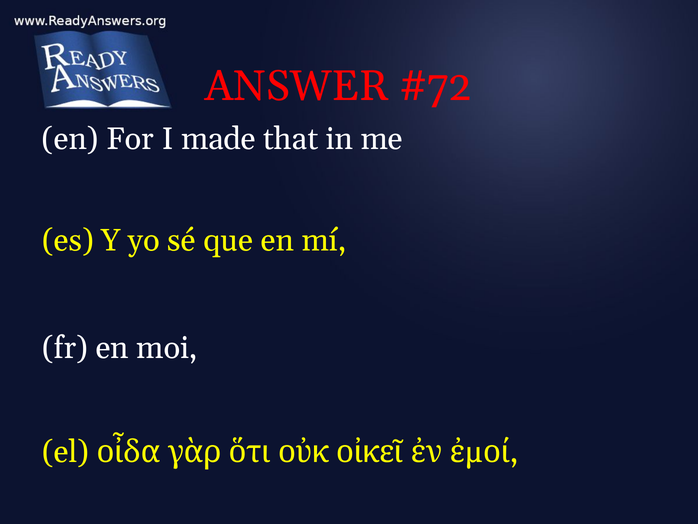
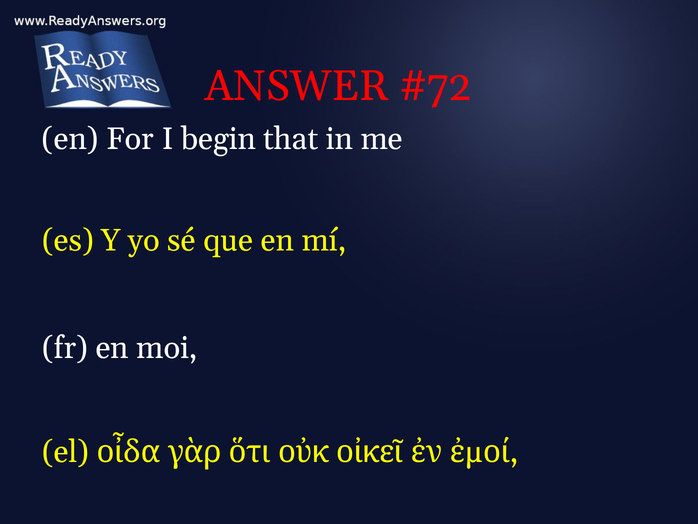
made: made -> begin
